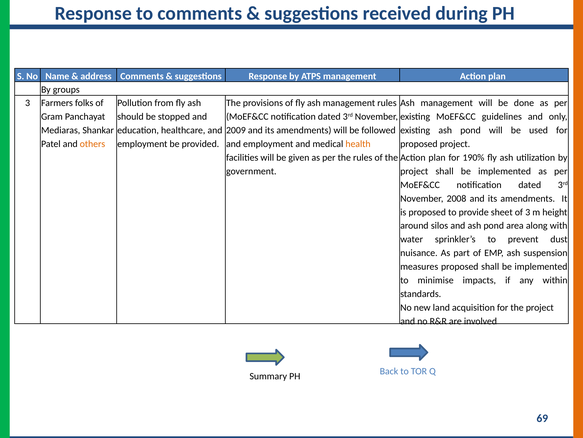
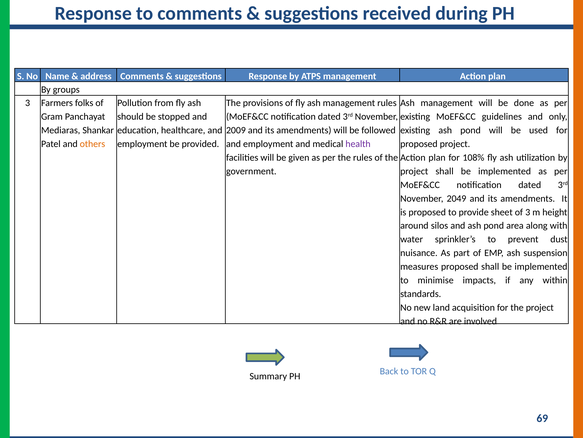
health colour: orange -> purple
190%: 190% -> 108%
2008: 2008 -> 2049
